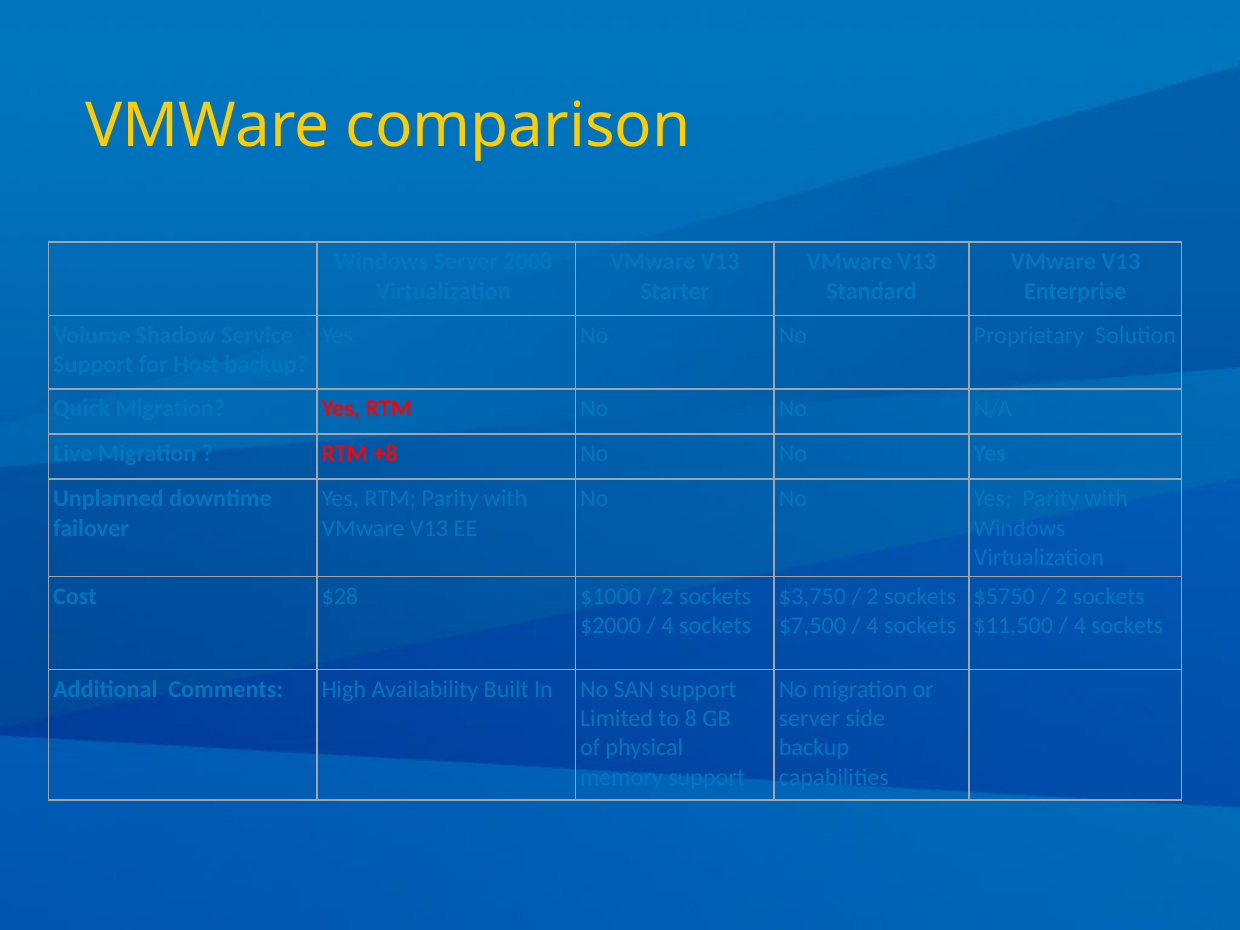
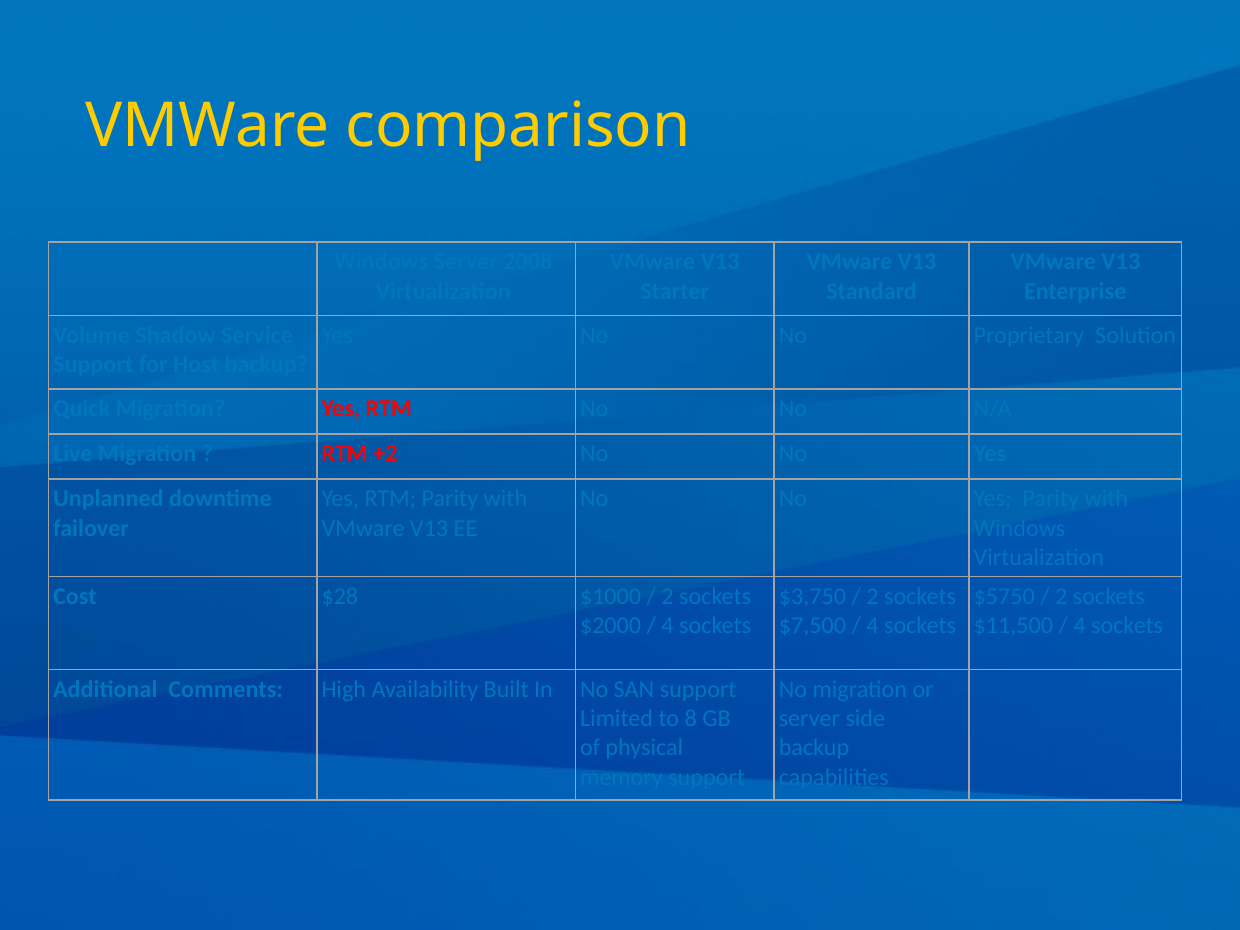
+8: +8 -> +2
